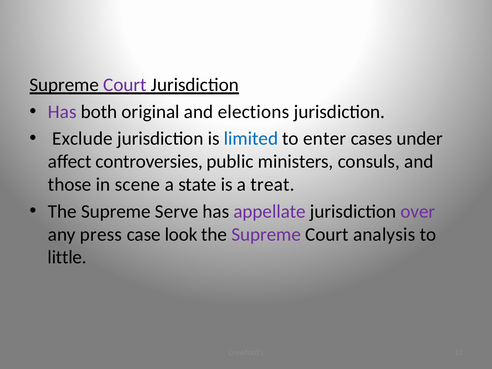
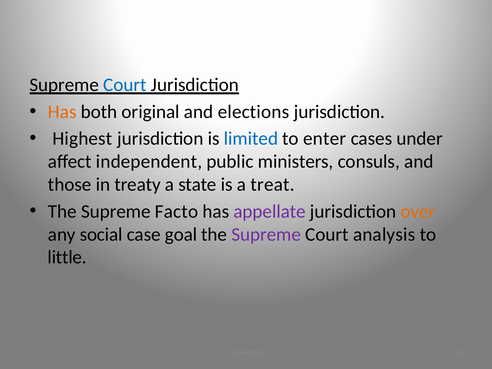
Court at (125, 85) colour: purple -> blue
Has at (62, 112) colour: purple -> orange
Exclude: Exclude -> Highest
controversies: controversies -> independent
scene: scene -> treaty
Serve: Serve -> Facto
over colour: purple -> orange
press: press -> social
look: look -> goal
